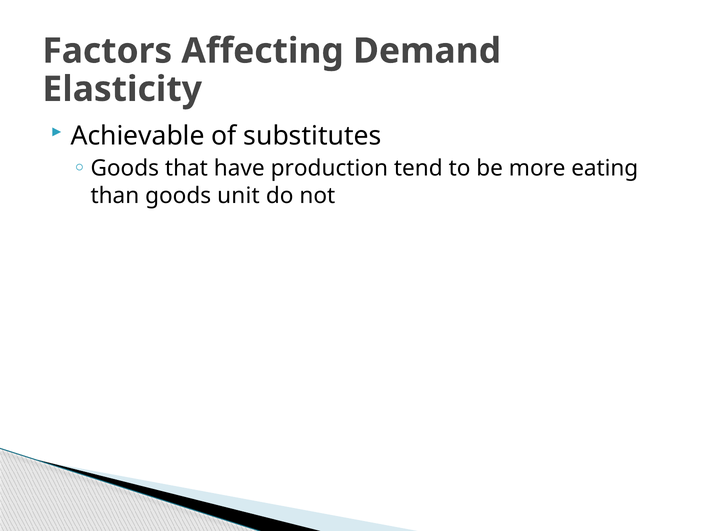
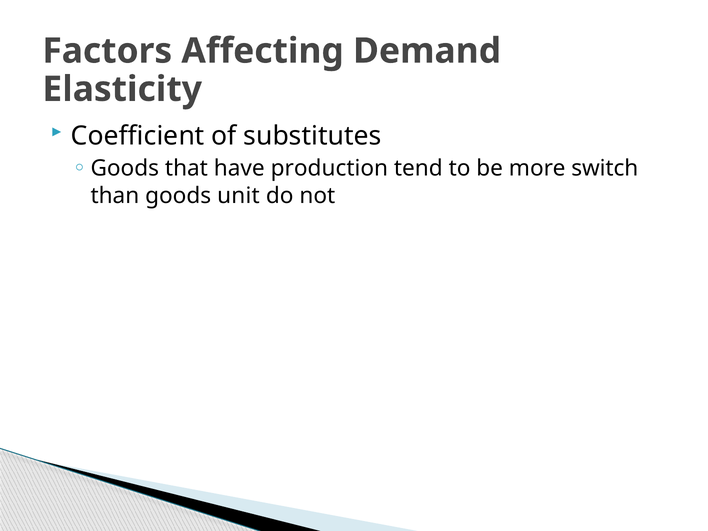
Achievable: Achievable -> Coefficient
eating: eating -> switch
